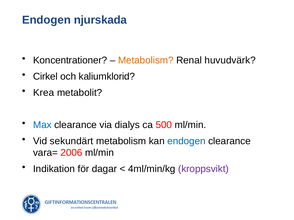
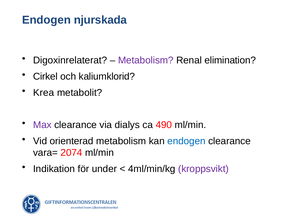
Koncentrationer: Koncentrationer -> Digoxinrelaterat
Metabolism at (146, 60) colour: orange -> purple
huvudvärk: huvudvärk -> elimination
Max colour: blue -> purple
500: 500 -> 490
sekundärt: sekundärt -> orienterad
2006: 2006 -> 2074
dagar: dagar -> under
